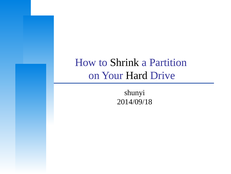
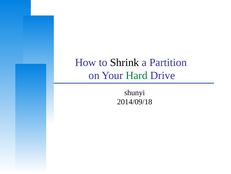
Hard colour: black -> green
